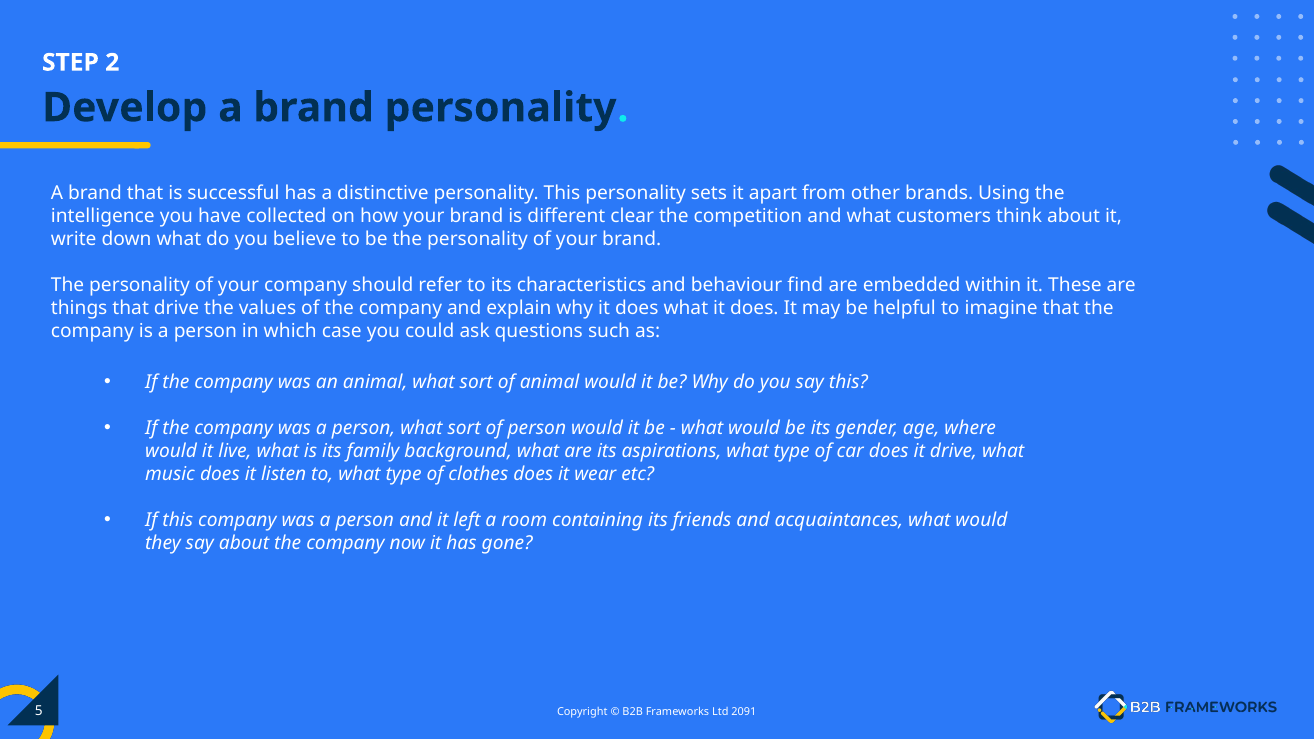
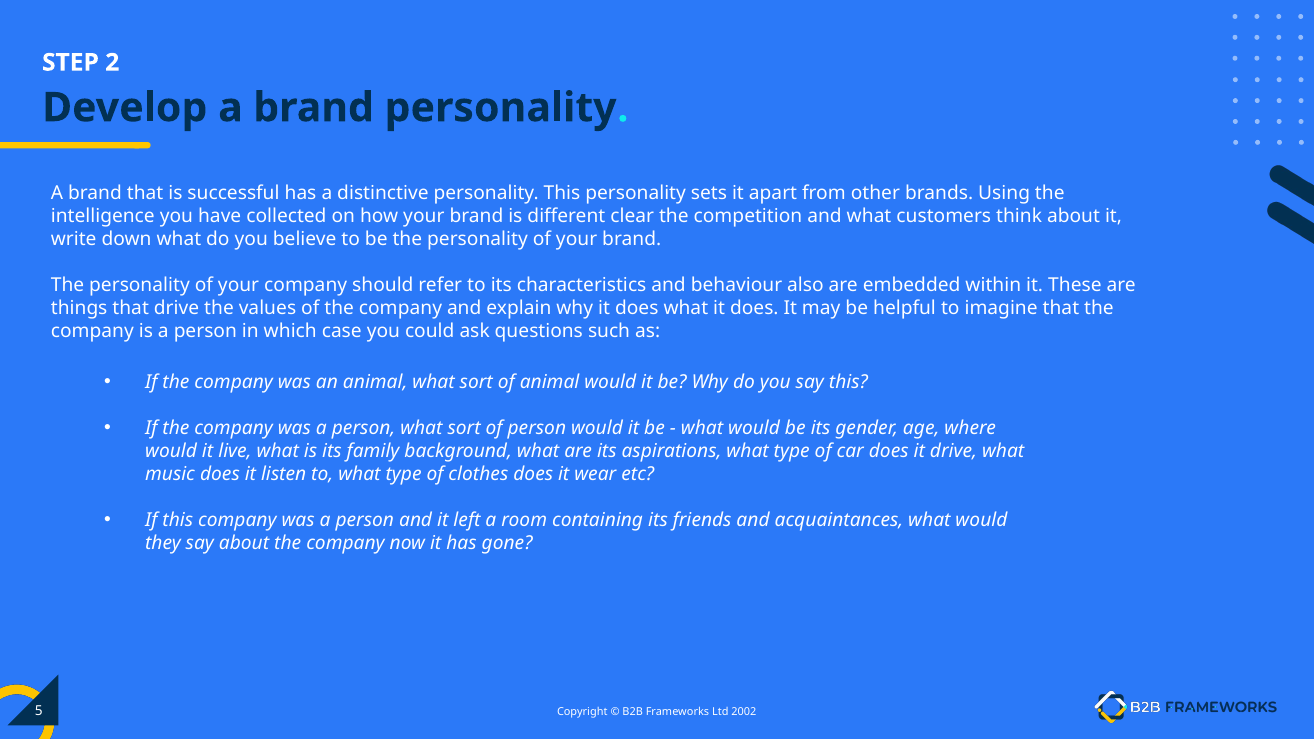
find: find -> also
2091: 2091 -> 2002
